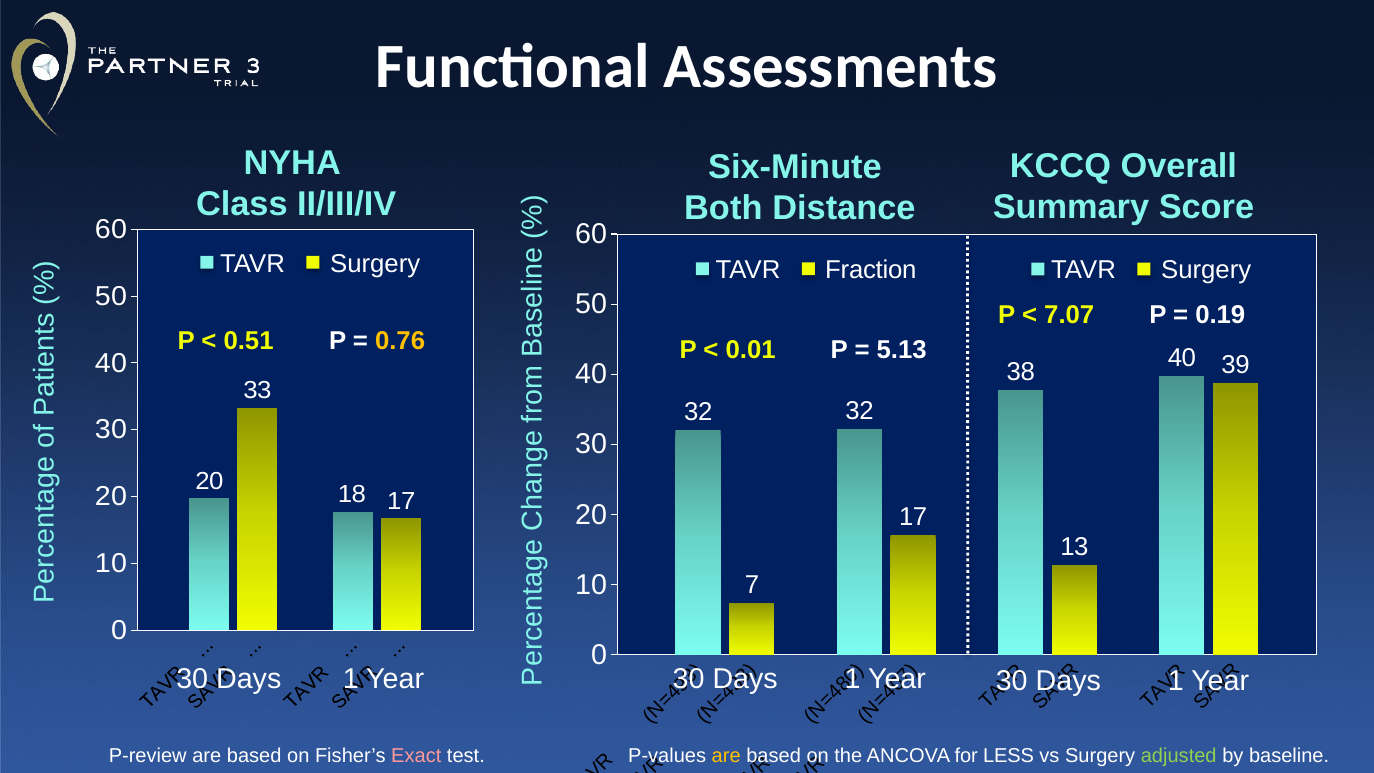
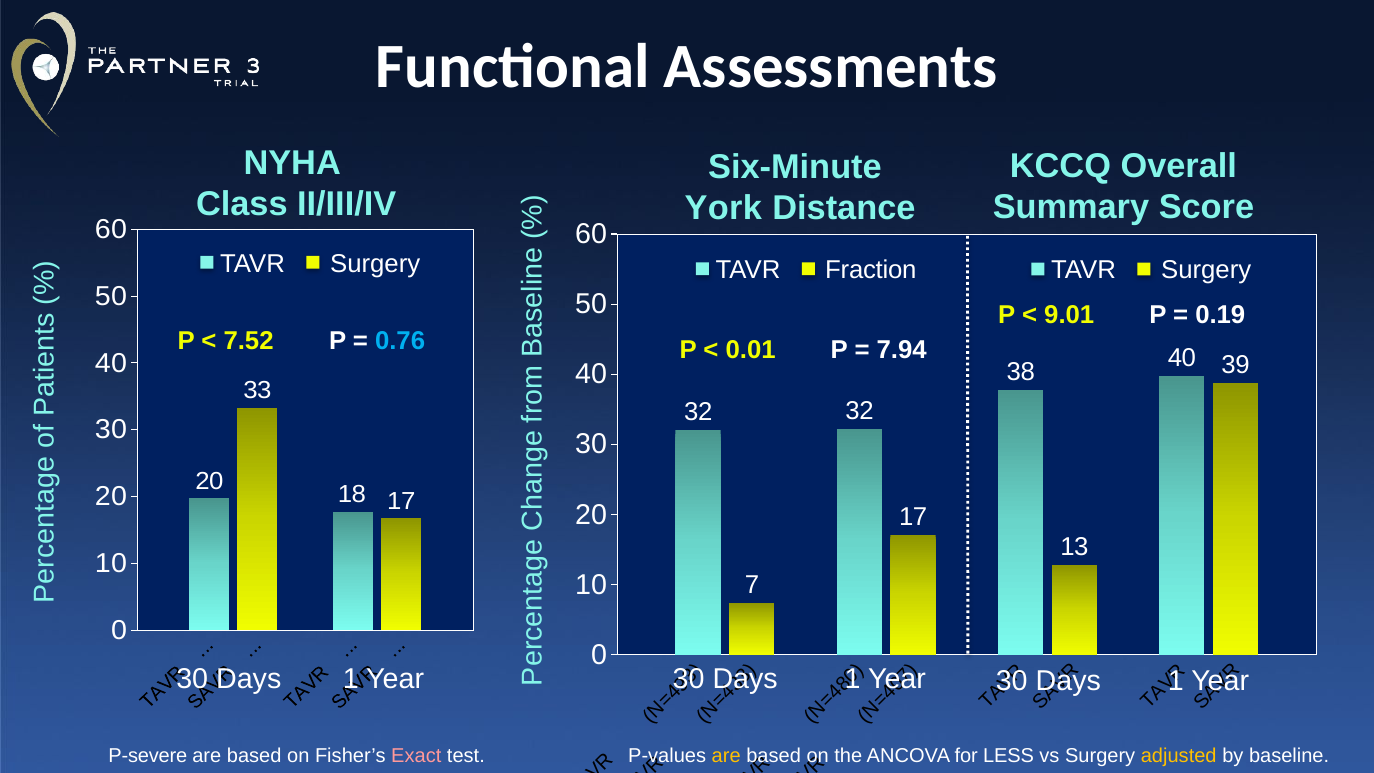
Both: Both -> York
7.07: 7.07 -> 9.01
0.51: 0.51 -> 7.52
0.76 colour: yellow -> light blue
5.13: 5.13 -> 7.94
adjusted colour: light green -> yellow
P-review: P-review -> P-severe
